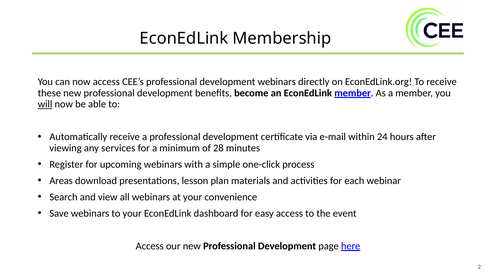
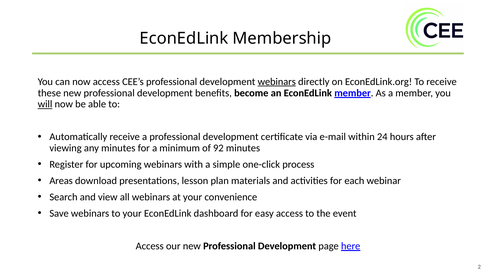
webinars at (277, 82) underline: none -> present
any services: services -> minutes
28: 28 -> 92
